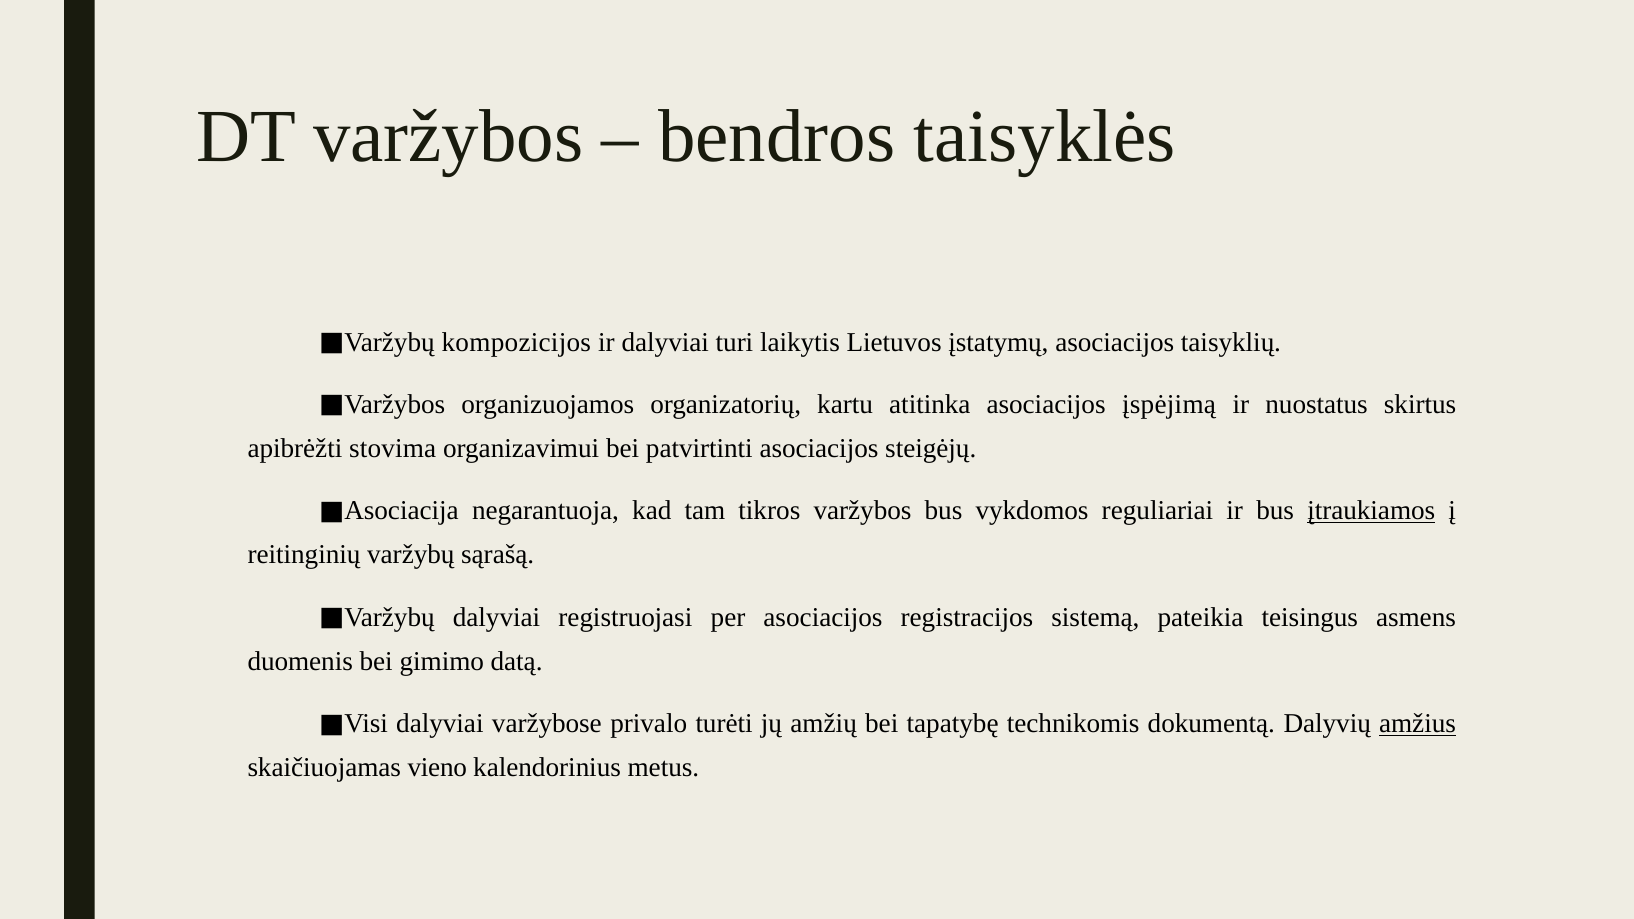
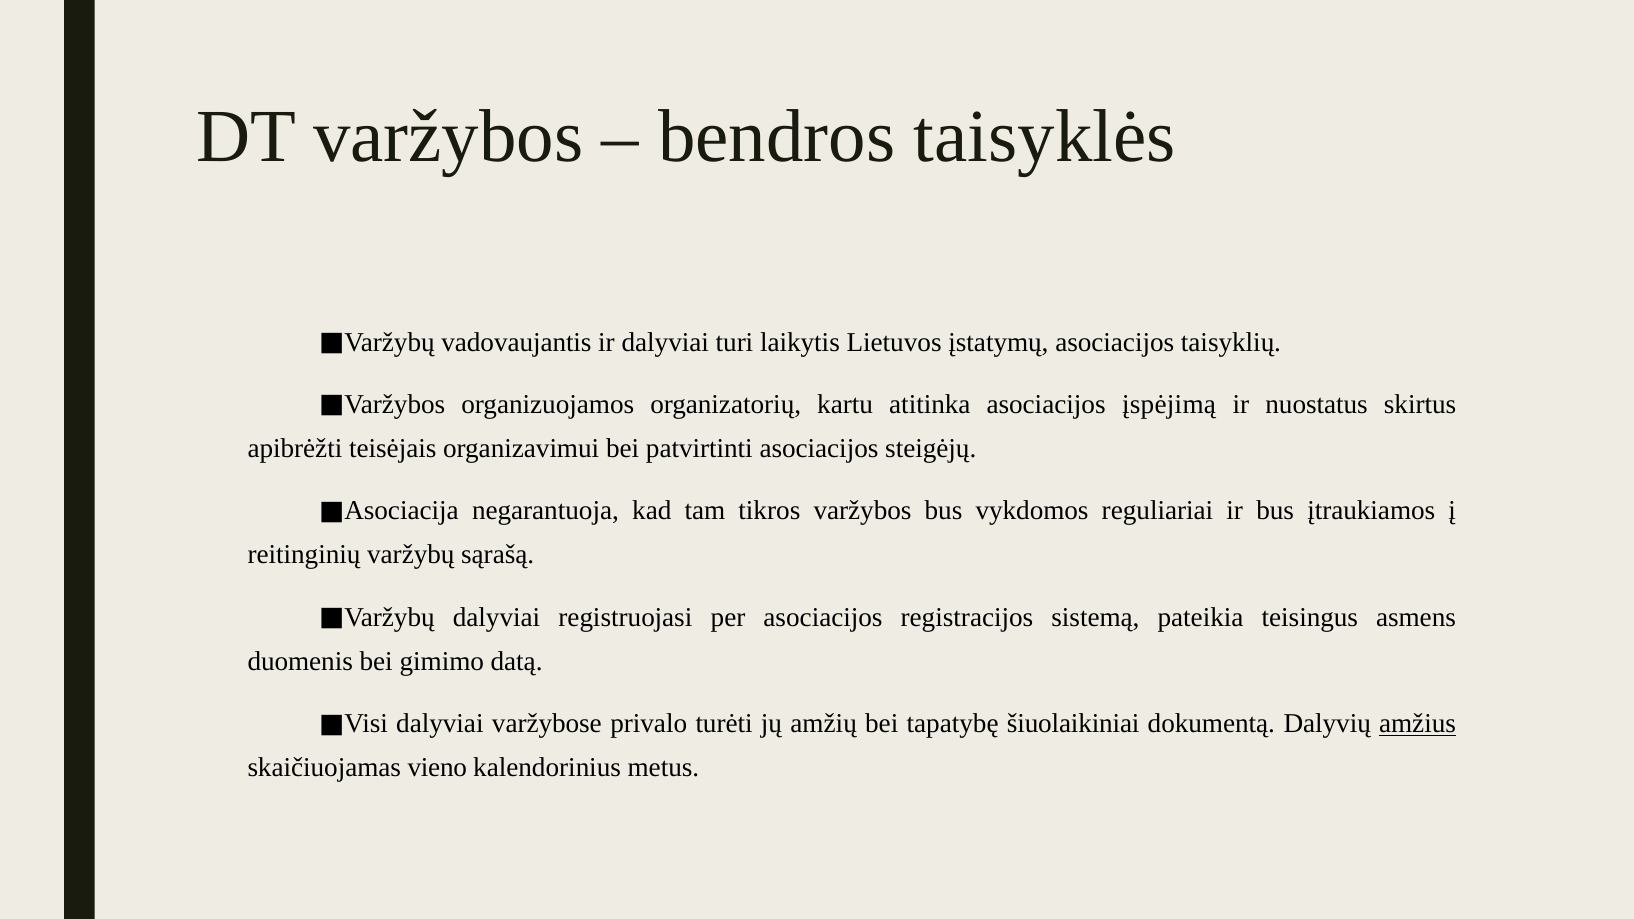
kompozicijos: kompozicijos -> vadovaujantis
stovima: stovima -> teisėjais
įtraukiamos underline: present -> none
technikomis: technikomis -> šiuolaikiniai
